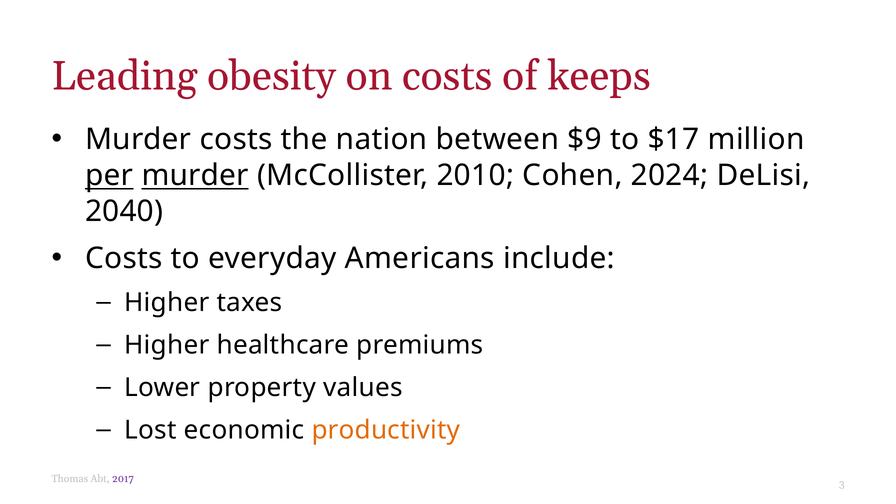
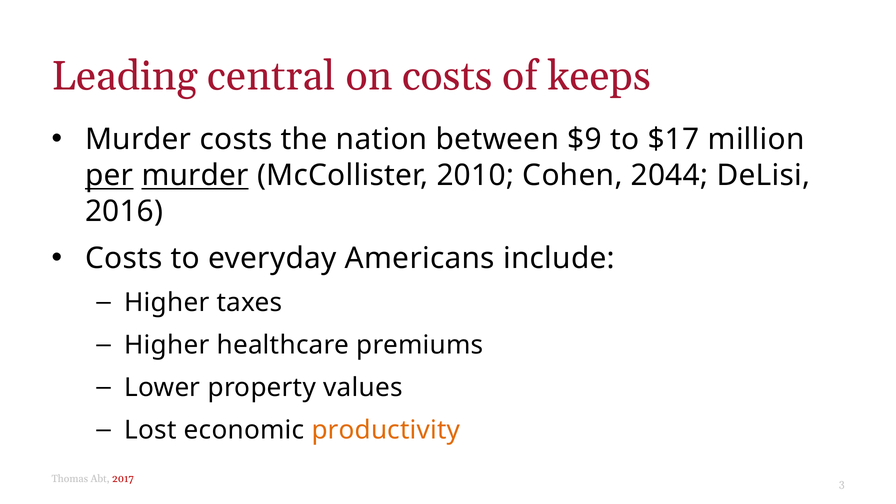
obesity: obesity -> central
2024: 2024 -> 2044
2040: 2040 -> 2016
2017 colour: purple -> red
